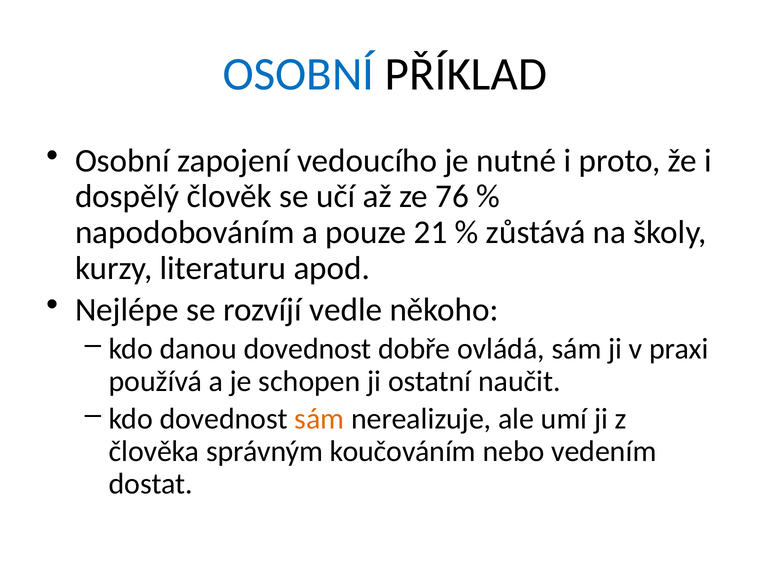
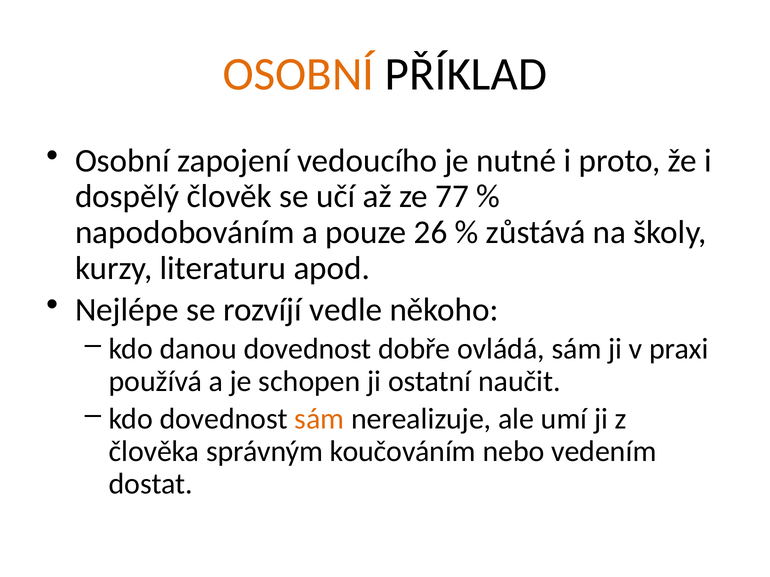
OSOBNÍ at (298, 75) colour: blue -> orange
76: 76 -> 77
21: 21 -> 26
